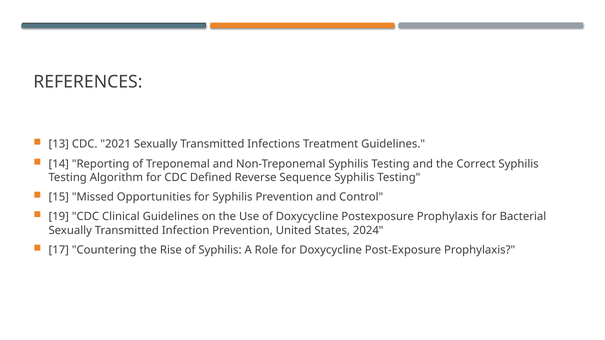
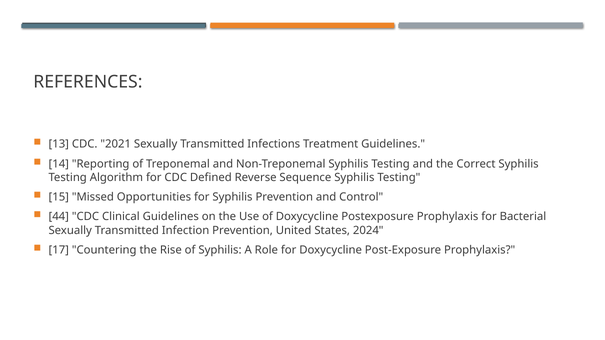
19: 19 -> 44
